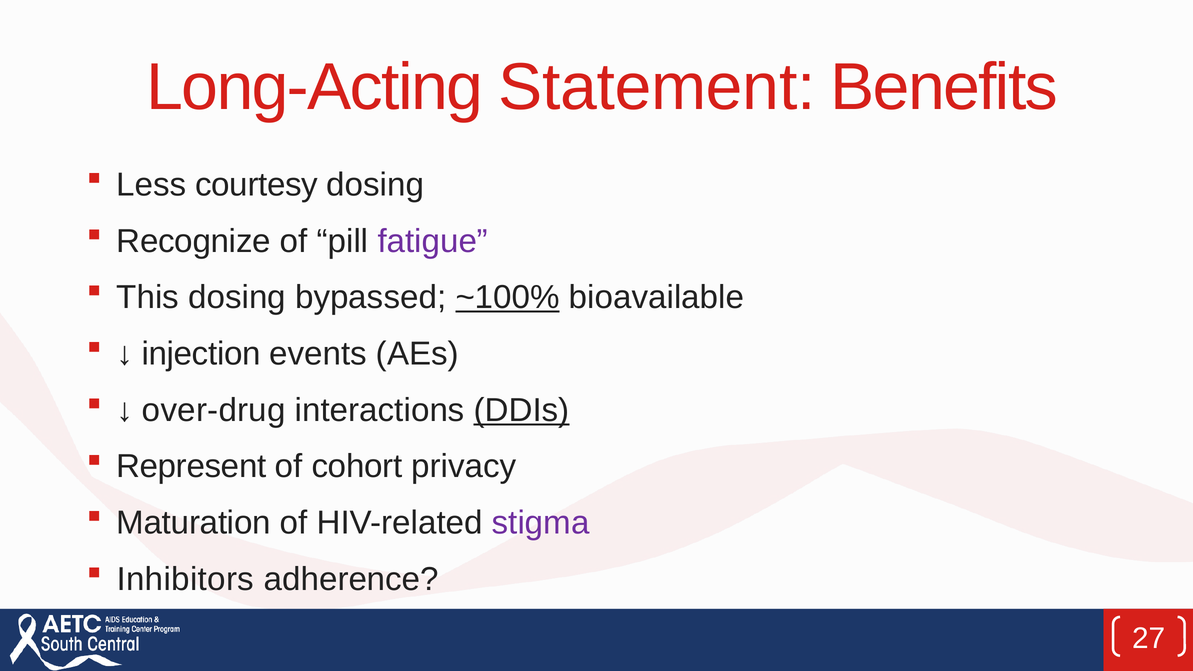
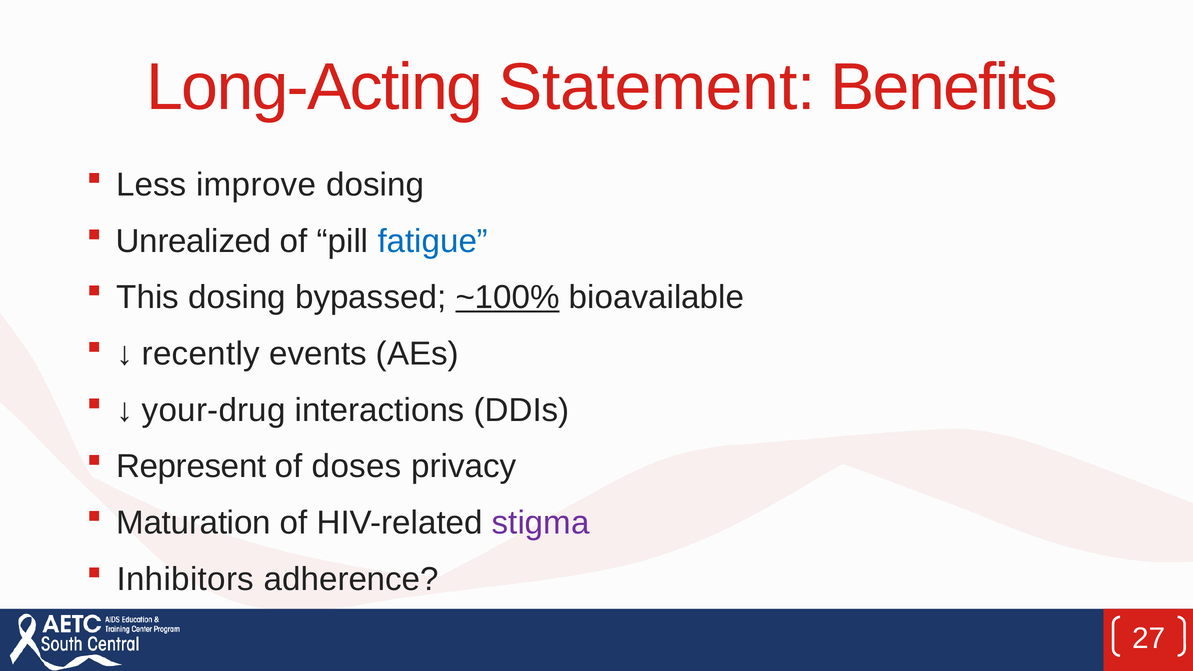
courtesy: courtesy -> improve
Recognize: Recognize -> Unrealized
fatigue colour: purple -> blue
injection: injection -> recently
over-drug: over-drug -> your-drug
DDIs underline: present -> none
cohort: cohort -> doses
